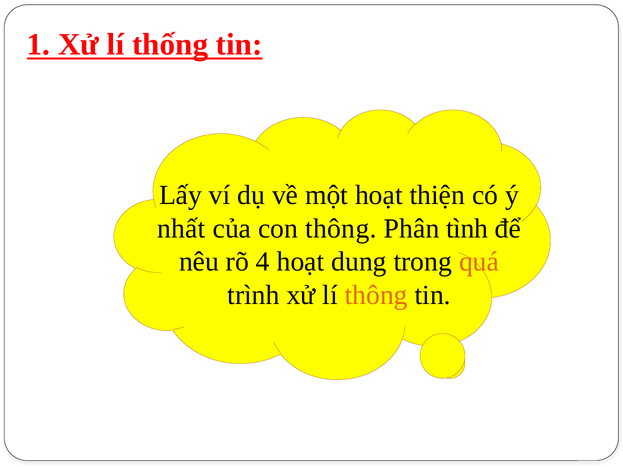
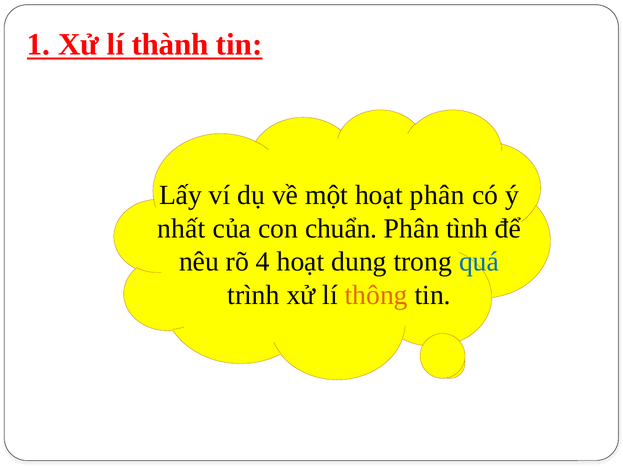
thống: thống -> thành
hoạt thiện: thiện -> phân
con thông: thông -> chuẩn
quá colour: orange -> blue
